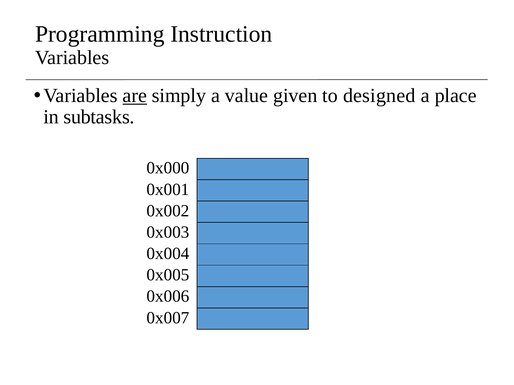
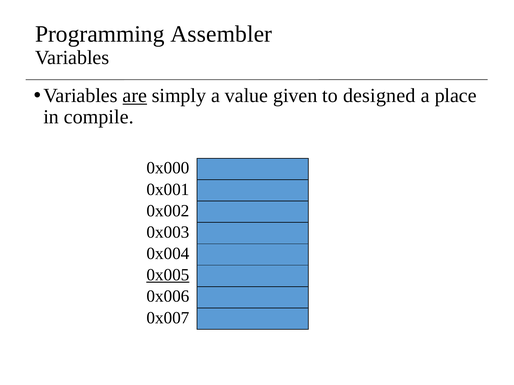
Instruction: Instruction -> Assembler
subtasks: subtasks -> compile
0x005 underline: none -> present
